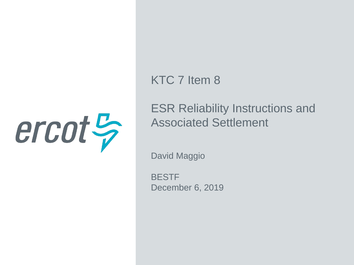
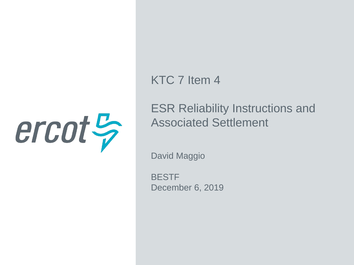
8: 8 -> 4
